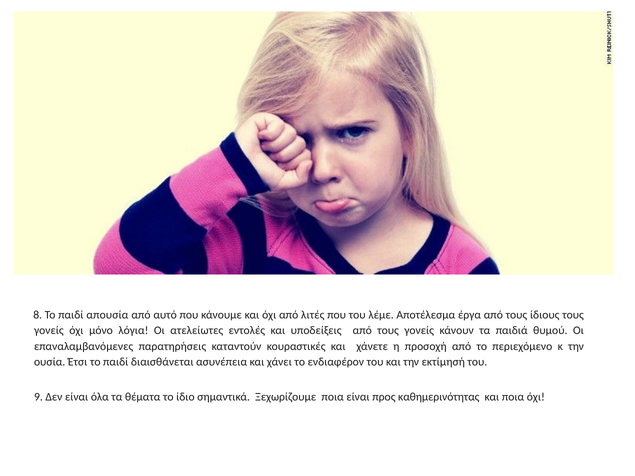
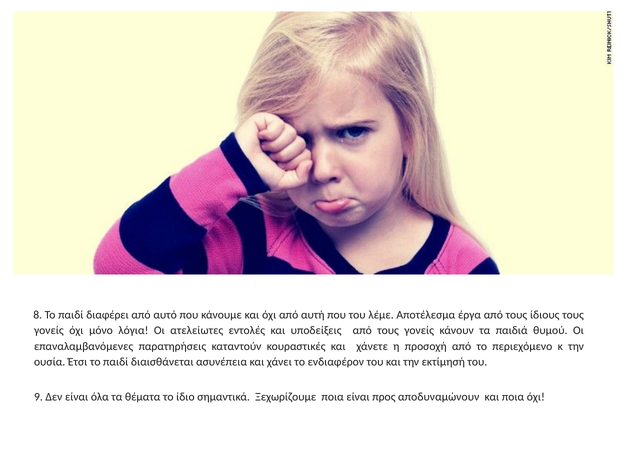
απουσία: απουσία -> διαφέρει
λιτές: λιτές -> αυτή
καθημερινότητας: καθημερινότητας -> αποδυναμώνουν
